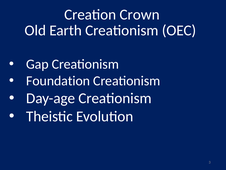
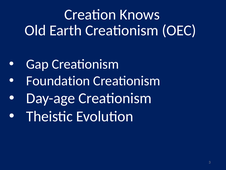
Crown: Crown -> Knows
